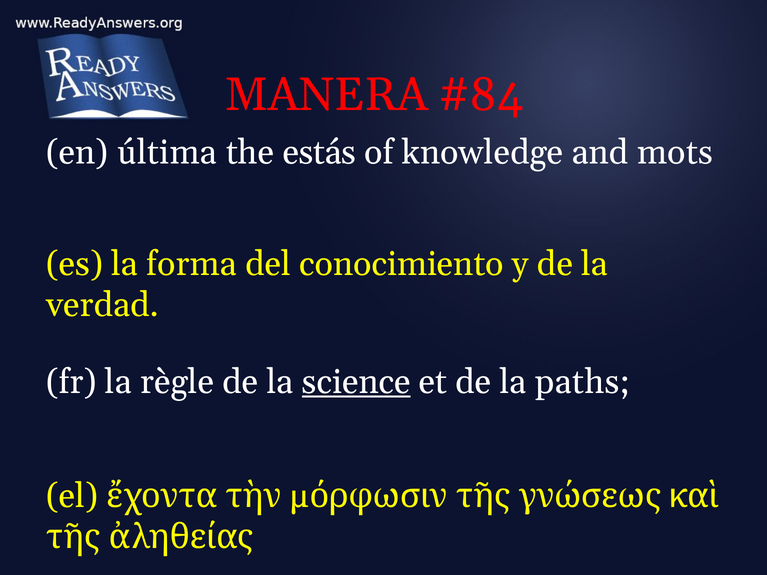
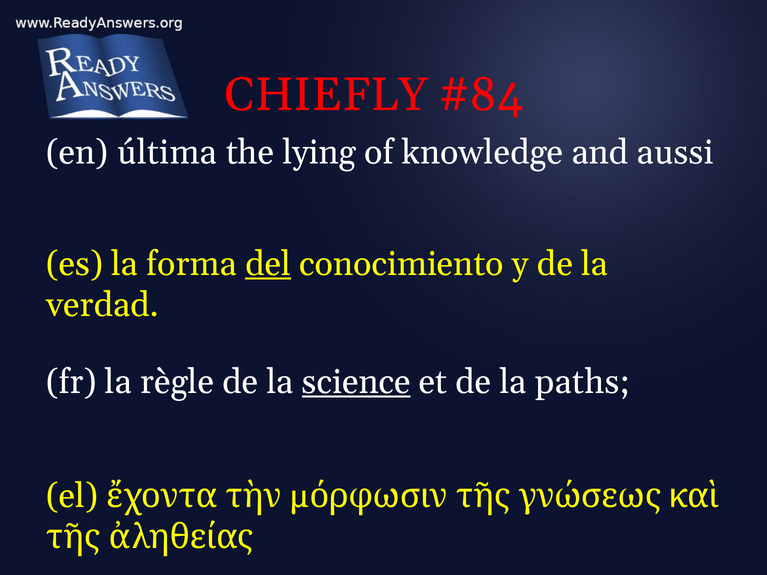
MANERA: MANERA -> CHIEFLY
estás: estás -> lying
mots: mots -> aussi
del underline: none -> present
